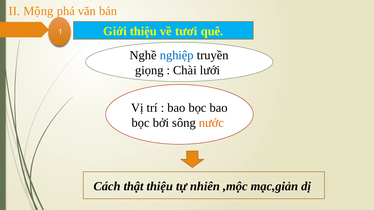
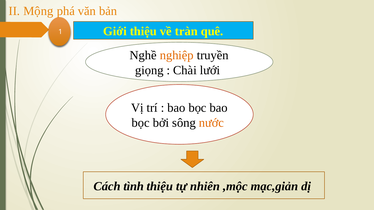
tươi: tươi -> tràn
nghiệp colour: blue -> orange
thật: thật -> tình
